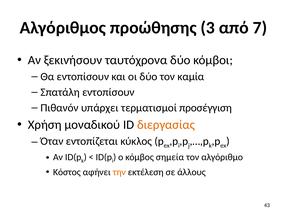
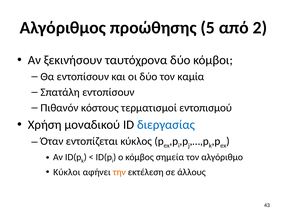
3: 3 -> 5
7: 7 -> 2
υπάρχει: υπάρχει -> κόστους
προσέγγιση: προσέγγιση -> εντοπισμού
διεργασίας colour: orange -> blue
Κόστος: Κόστος -> Κύκλοι
